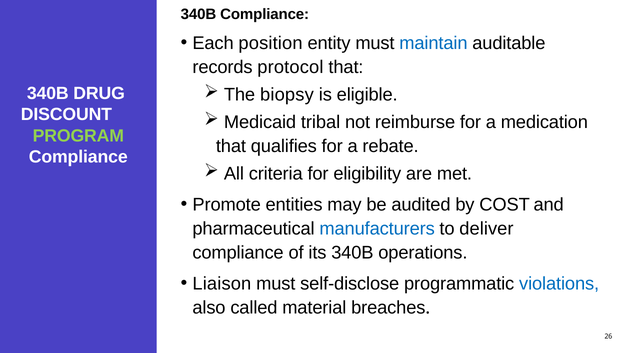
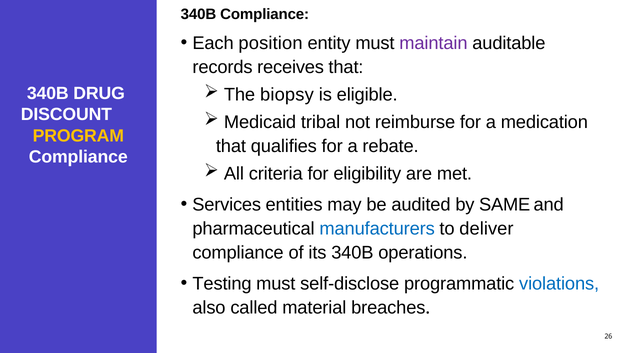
maintain colour: blue -> purple
protocol: protocol -> receives
PROGRAM colour: light green -> yellow
Promote: Promote -> Services
COST: COST -> SAME
Liaison: Liaison -> Testing
